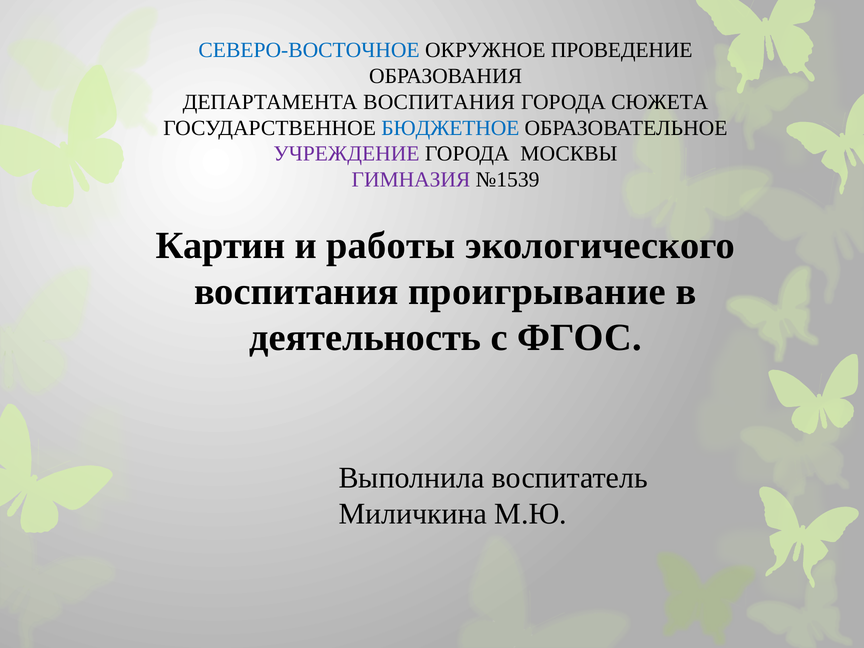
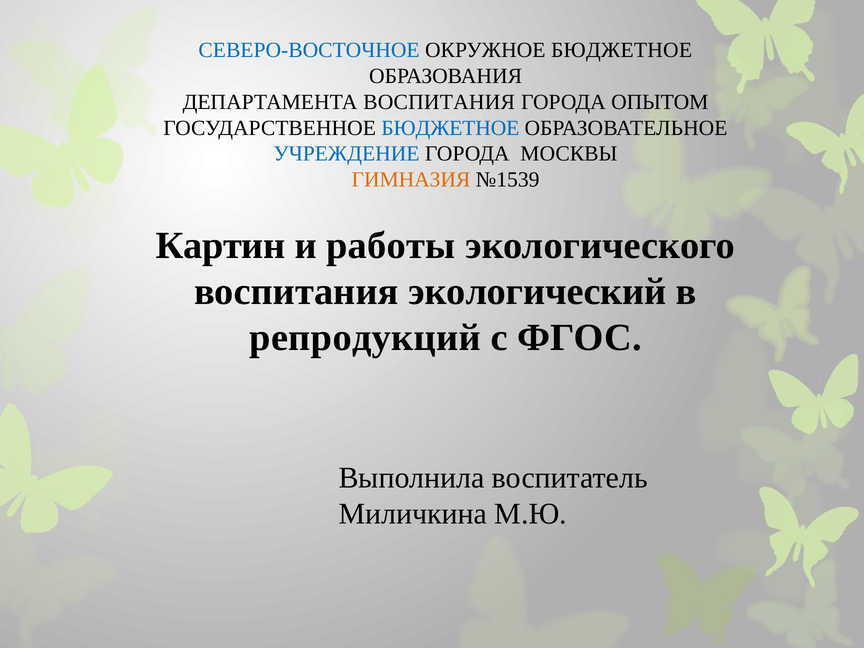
ОКРУЖНОЕ ПРОВЕДЕНИЕ: ПРОВЕДЕНИЕ -> БЮДЖЕТНОЕ
СЮЖЕТА: СЮЖЕТА -> ОПЫТОМ
УЧРЕЖДЕНИЕ colour: purple -> blue
ГИМНАЗИЯ colour: purple -> orange
проигрывание: проигрывание -> экологический
деятельность: деятельность -> репродукций
